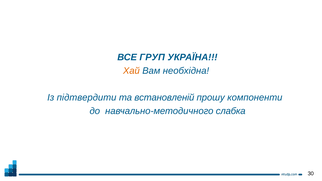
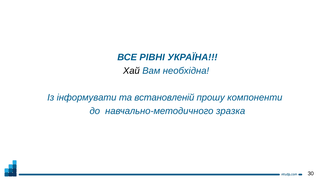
ГРУП: ГРУП -> РІВНІ
Хай colour: orange -> black
підтвердити: підтвердити -> інформувати
слабка: слабка -> зразка
